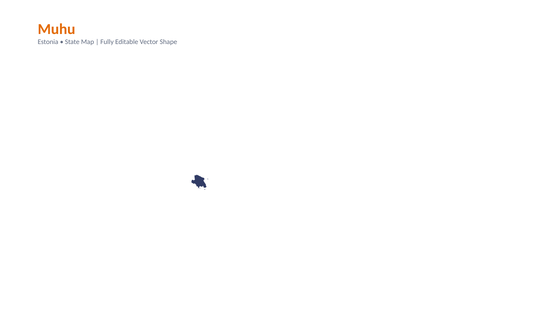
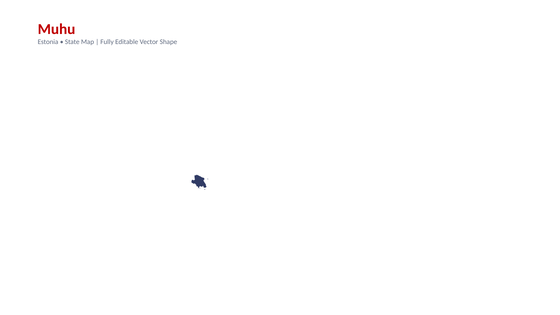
Muhu colour: orange -> red
